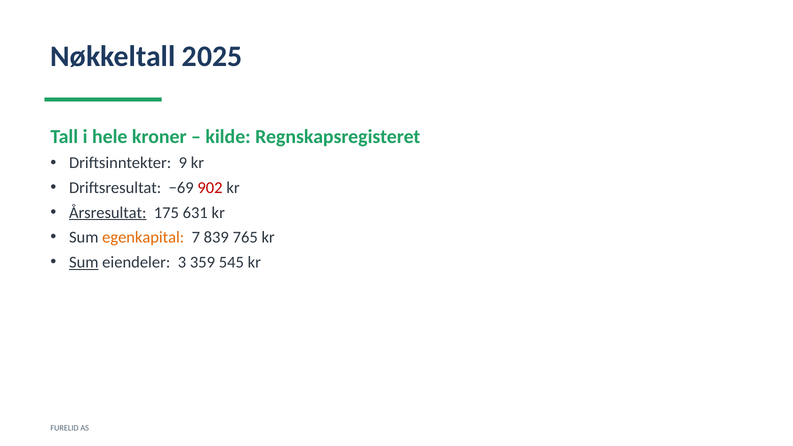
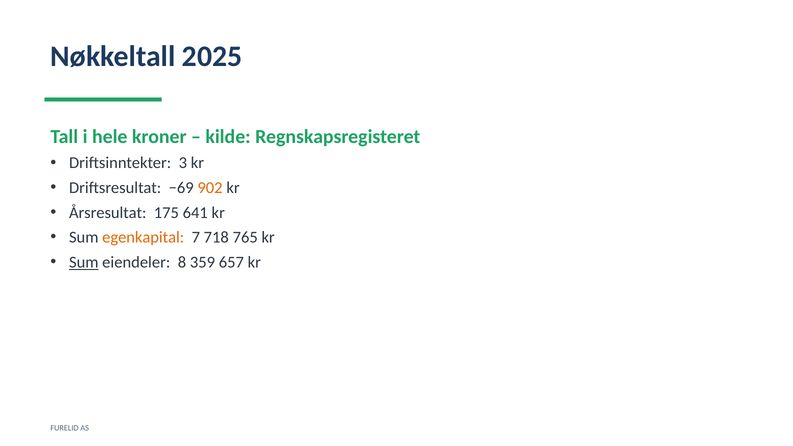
9: 9 -> 3
902 colour: red -> orange
Årsresultat underline: present -> none
631: 631 -> 641
839: 839 -> 718
3: 3 -> 8
545: 545 -> 657
